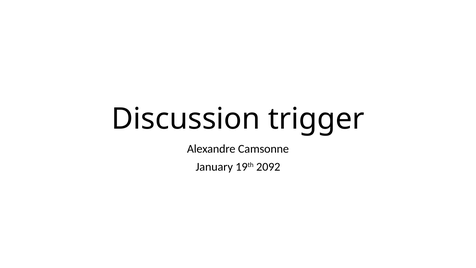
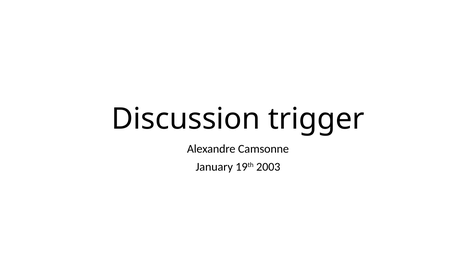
2092: 2092 -> 2003
